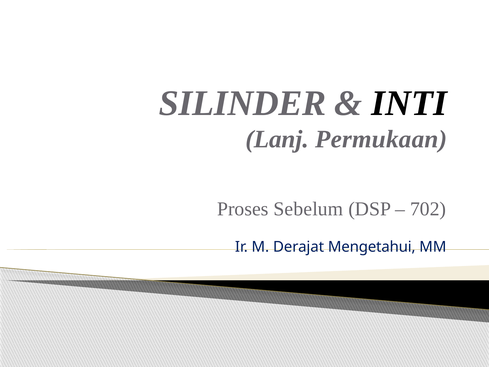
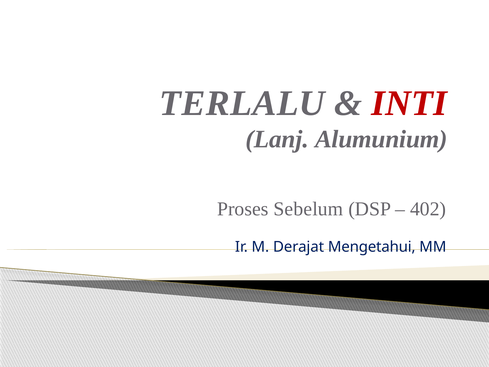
SILINDER: SILINDER -> TERLALU
INTI colour: black -> red
Permukaan: Permukaan -> Alumunium
702: 702 -> 402
